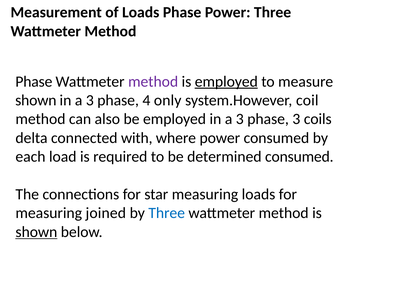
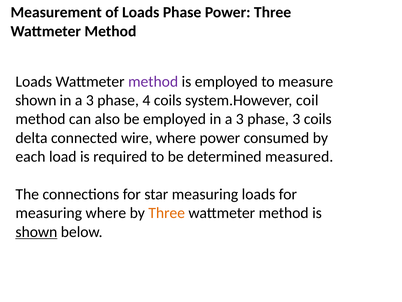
Phase at (34, 81): Phase -> Loads
employed at (226, 81) underline: present -> none
4 only: only -> coils
with: with -> wire
determined consumed: consumed -> measured
measuring joined: joined -> where
Three at (167, 213) colour: blue -> orange
